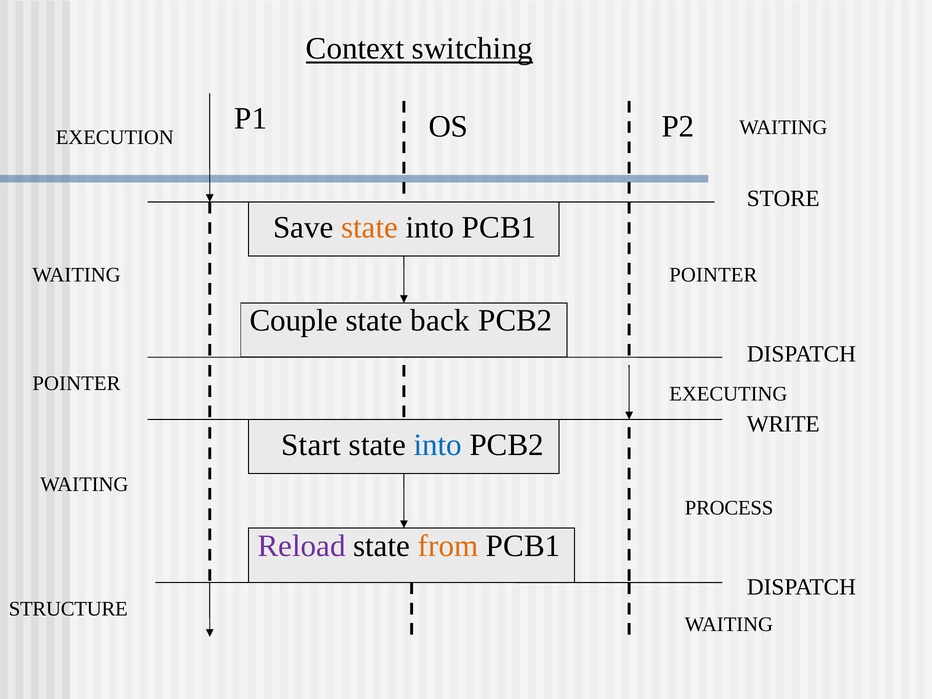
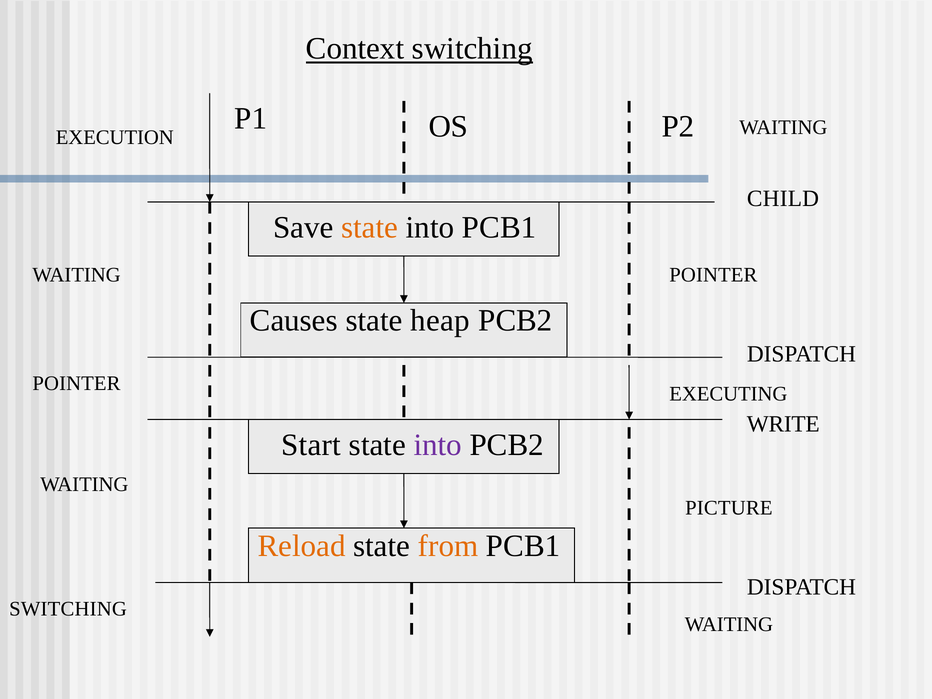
STORE: STORE -> CHILD
Couple: Couple -> Causes
back: back -> heap
into at (438, 445) colour: blue -> purple
PROCESS: PROCESS -> PICTURE
Reload colour: purple -> orange
STRUCTURE at (68, 609): STRUCTURE -> SWITCHING
